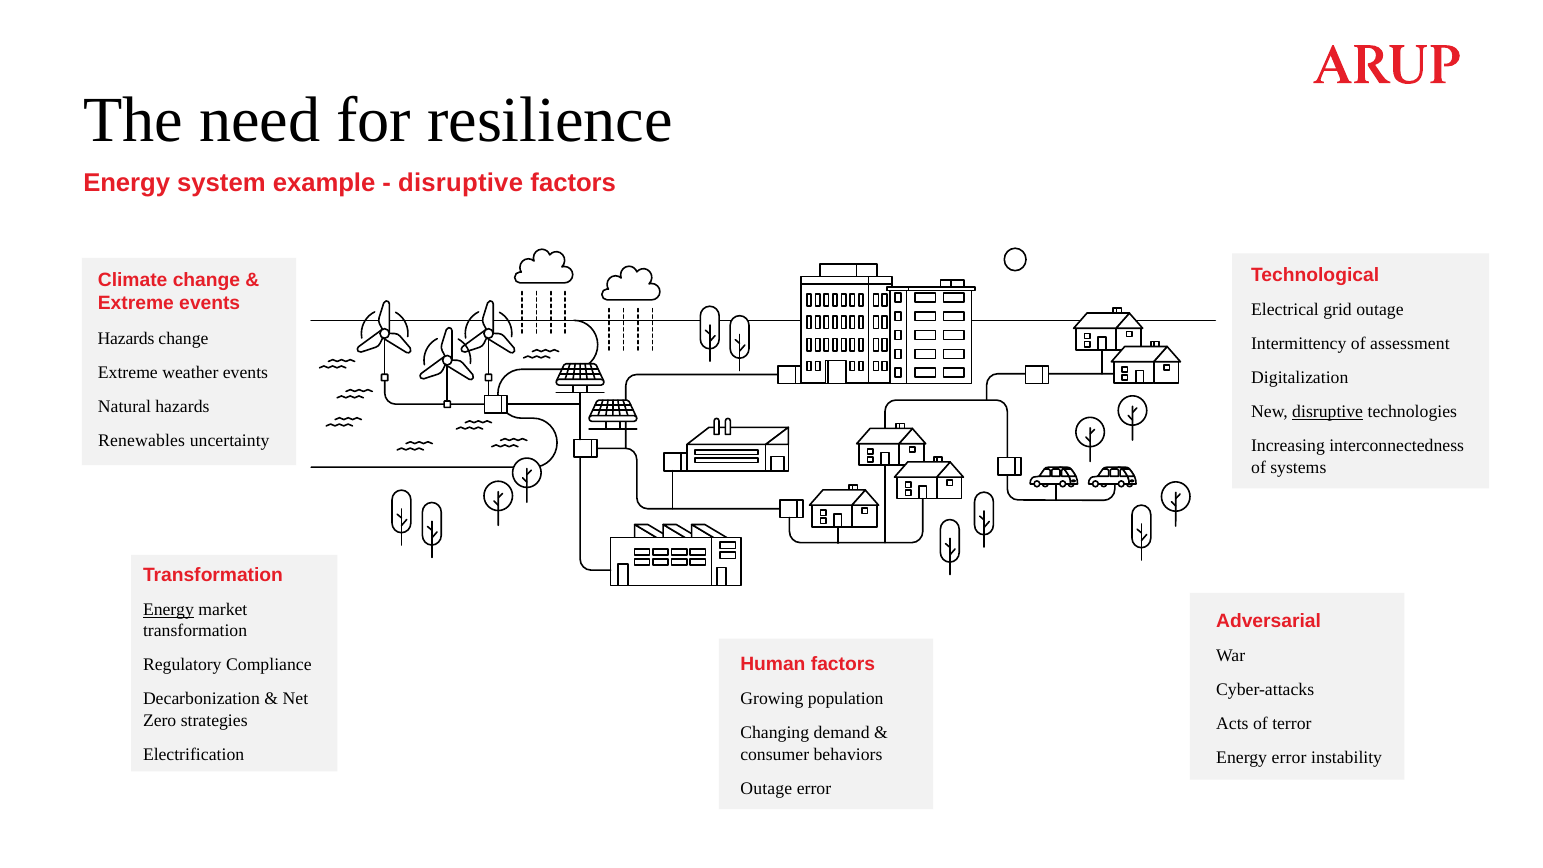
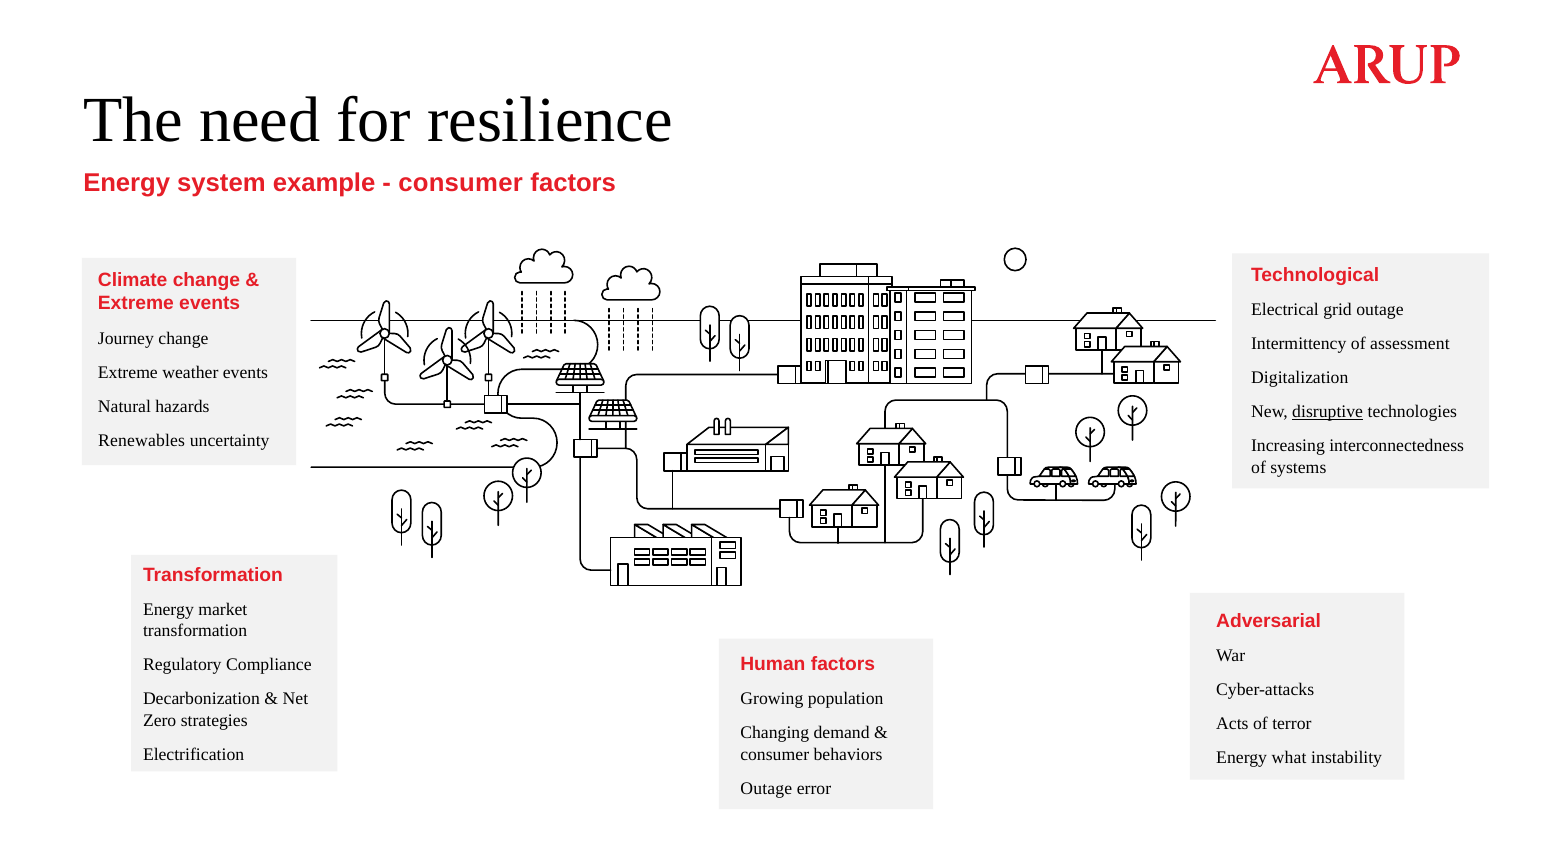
disruptive at (461, 183): disruptive -> consumer
Hazards at (126, 338): Hazards -> Journey
Energy at (168, 610) underline: present -> none
Energy error: error -> what
